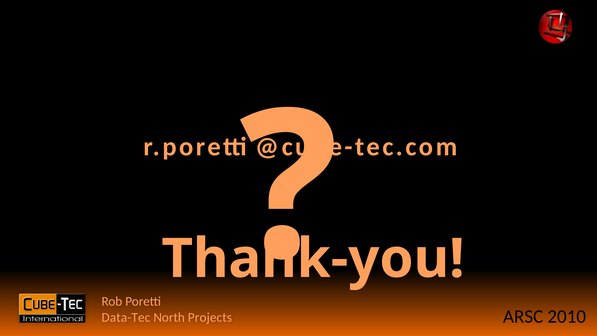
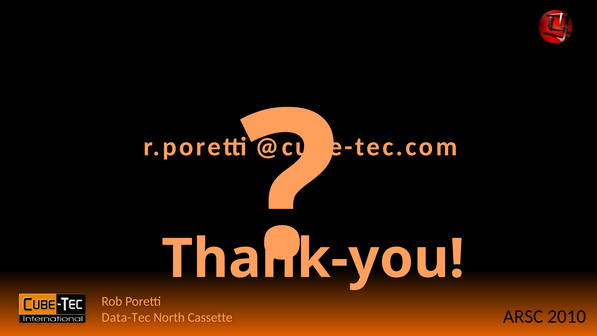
Projects: Projects -> Cassette
